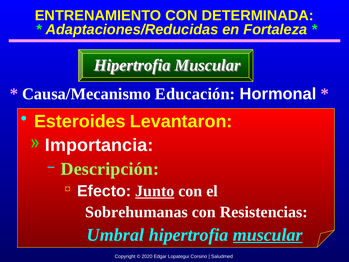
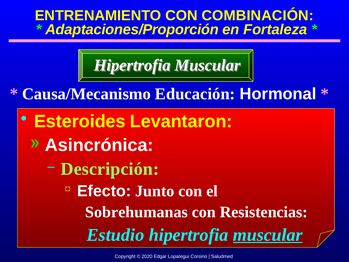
DETERMINADA: DETERMINADA -> COMBINACIÓN
Adaptaciones/Reducidas: Adaptaciones/Reducidas -> Adaptaciones/Proporción
Importancia: Importancia -> Asincrónica
Junto underline: present -> none
Umbral: Umbral -> Estudio
